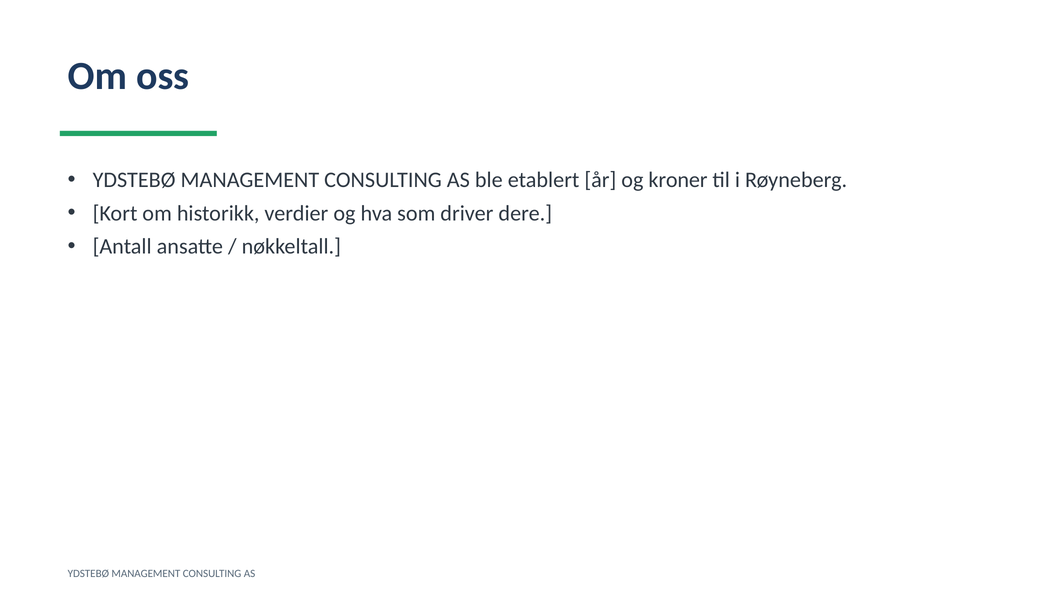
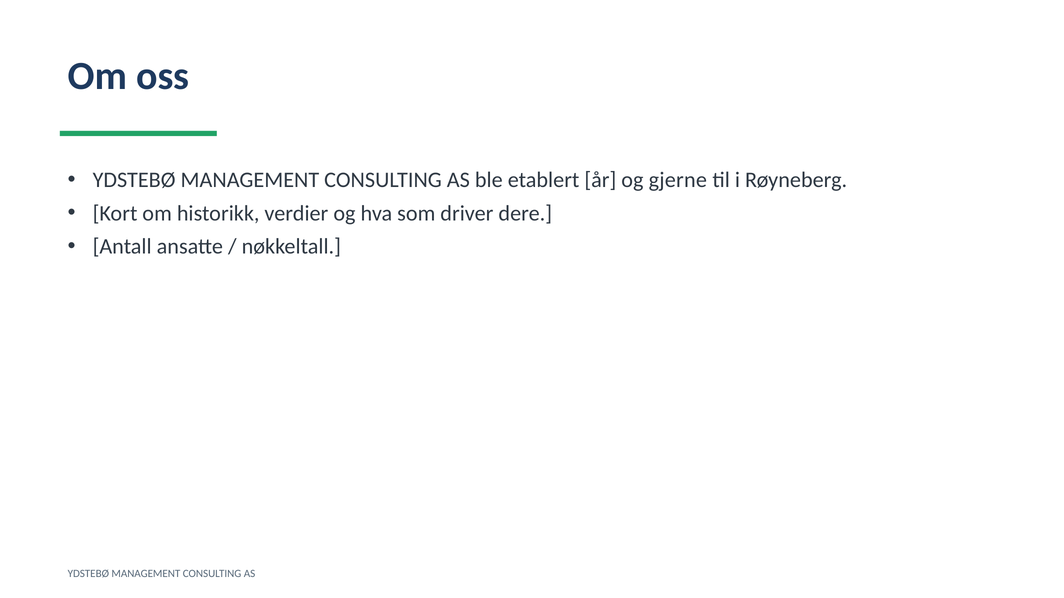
kroner: kroner -> gjerne
